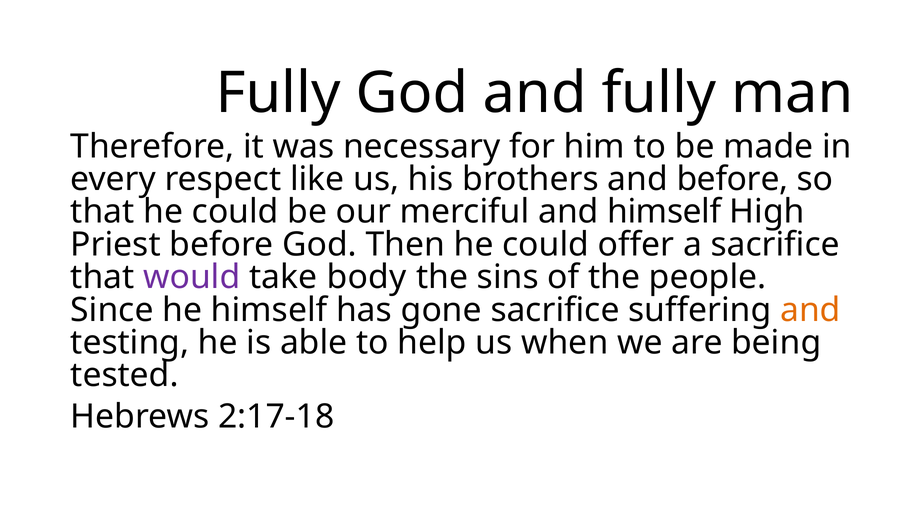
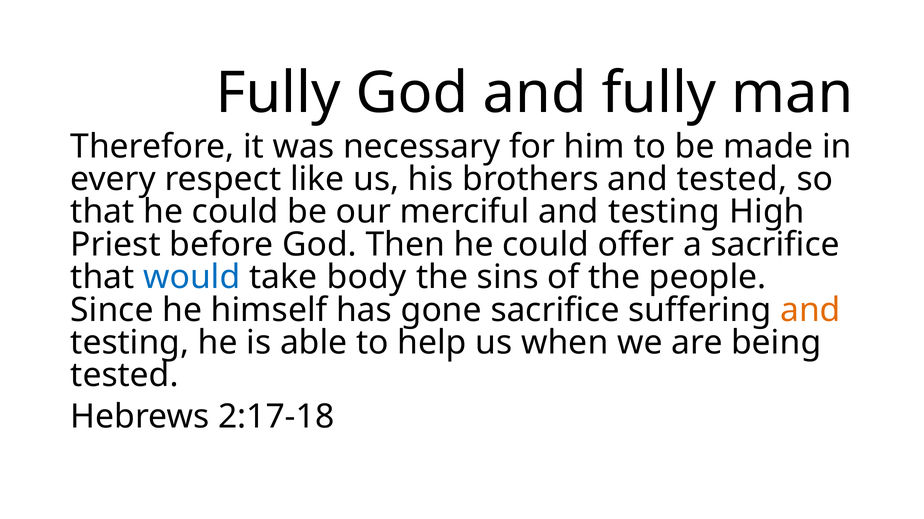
and before: before -> tested
merciful and himself: himself -> testing
would colour: purple -> blue
